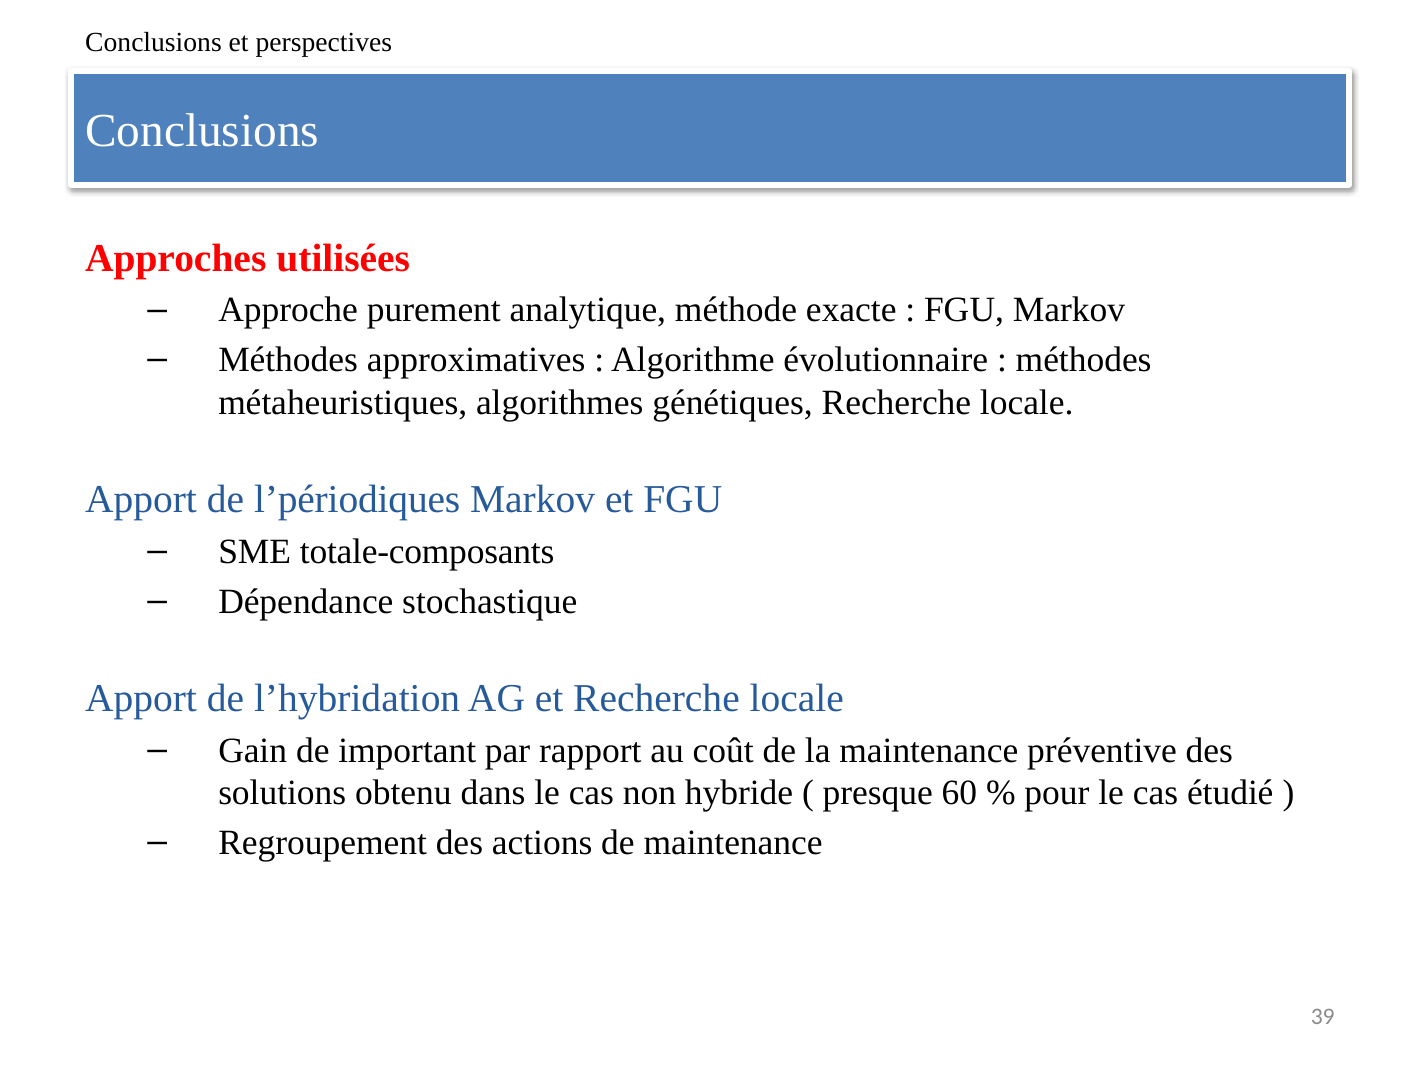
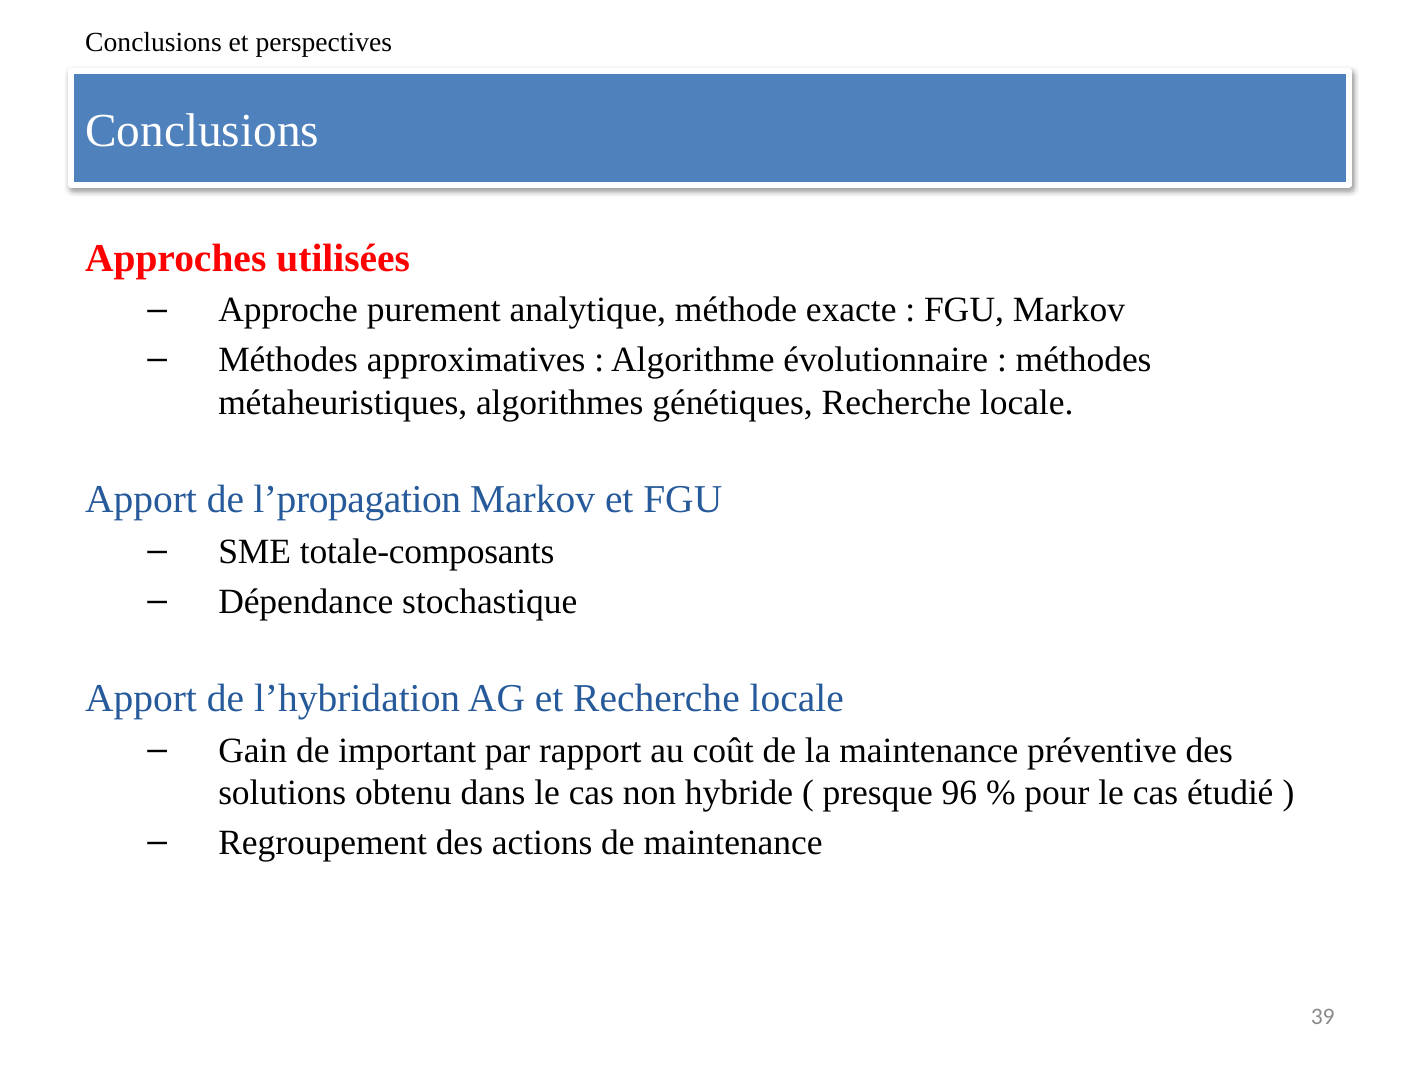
l’périodiques: l’périodiques -> l’propagation
60: 60 -> 96
